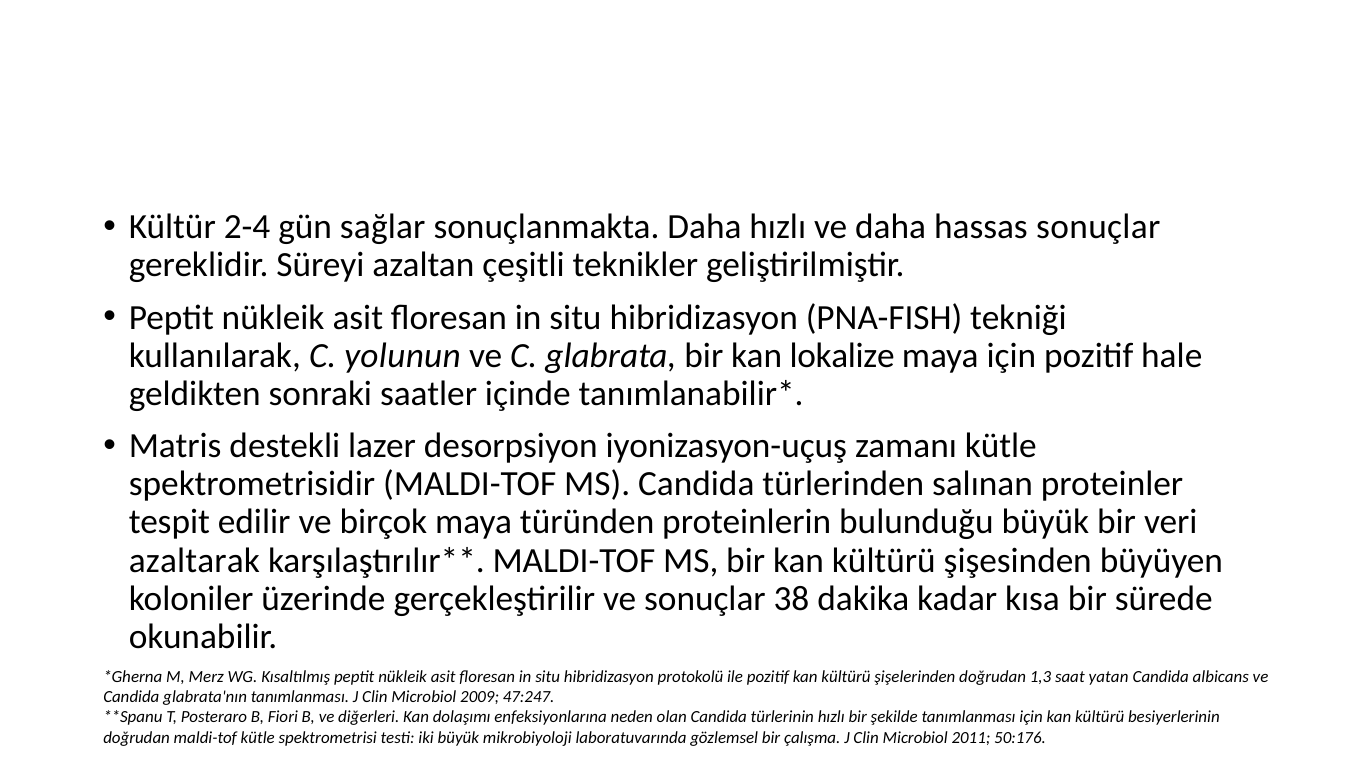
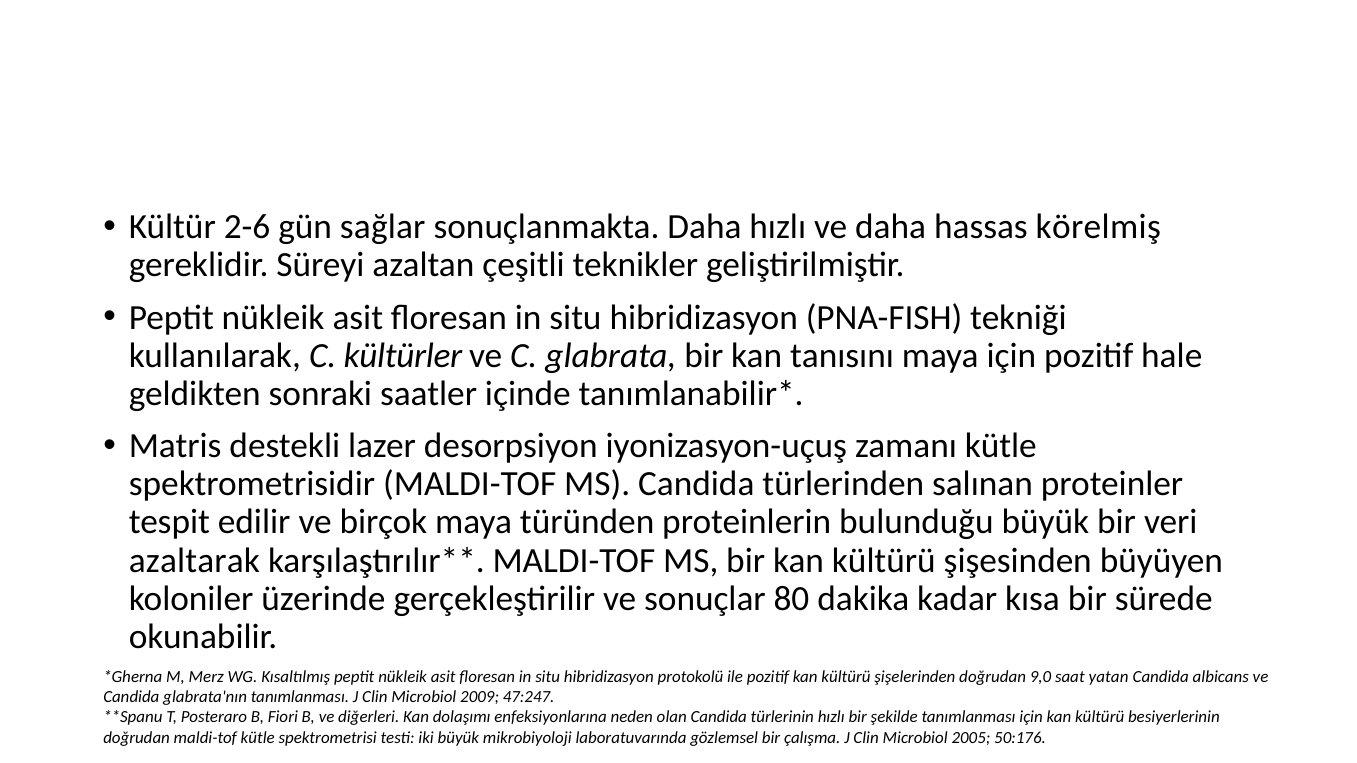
2-4: 2-4 -> 2-6
hassas sonuçlar: sonuçlar -> körelmiş
yolunun: yolunun -> kültürler
lokalize: lokalize -> tanısını
38: 38 -> 80
1,3: 1,3 -> 9,0
2011: 2011 -> 2005
